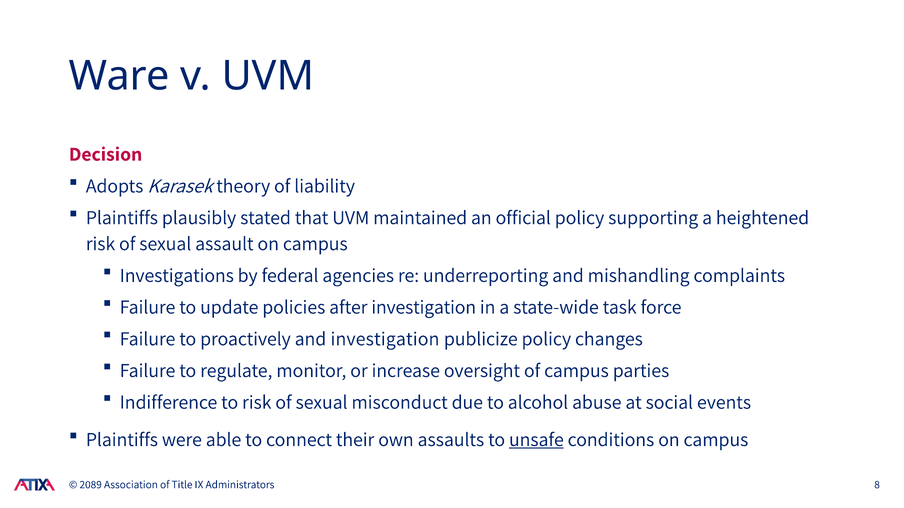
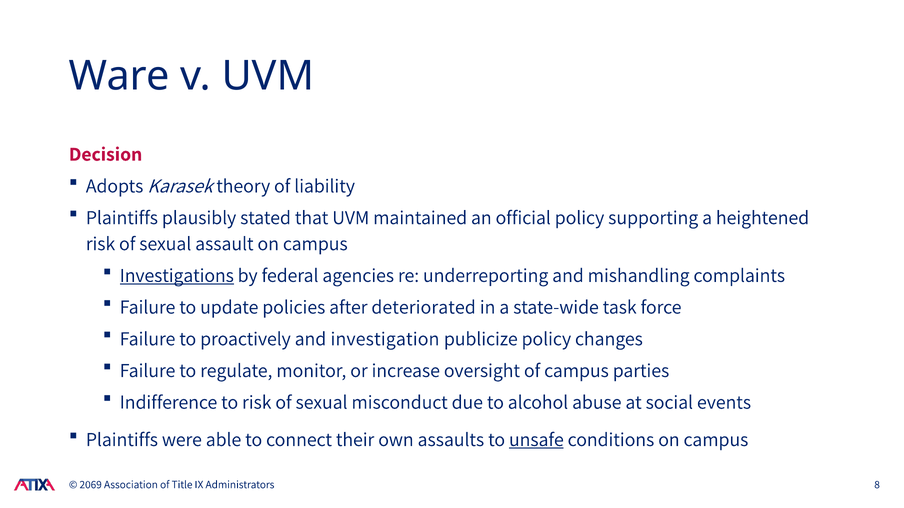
Investigations underline: none -> present
after investigation: investigation -> deteriorated
2089: 2089 -> 2069
